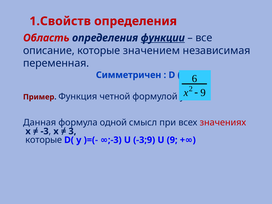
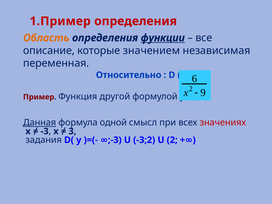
1.Свойств: 1.Свойств -> 1.Пример
Область colour: red -> orange
Симметричен: Симметричен -> Относительно
четной: четной -> другой
Данная underline: none -> present
которые at (44, 140): которые -> задания
-3;9: -3;9 -> -3;2
U 9: 9 -> 2
